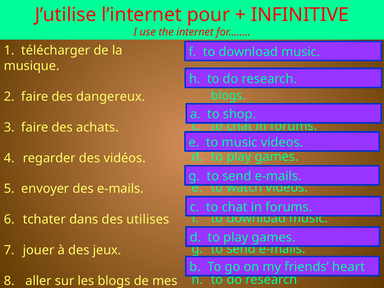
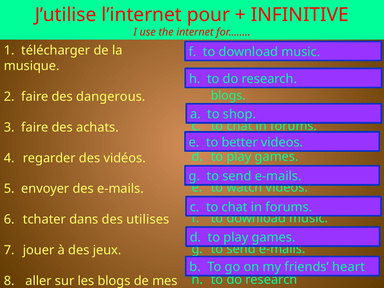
dangereux: dangereux -> dangerous
to music: music -> better
